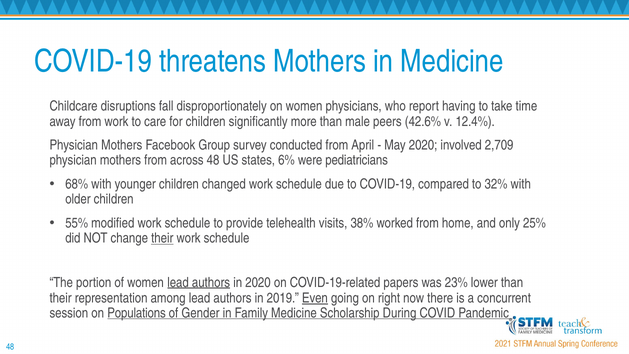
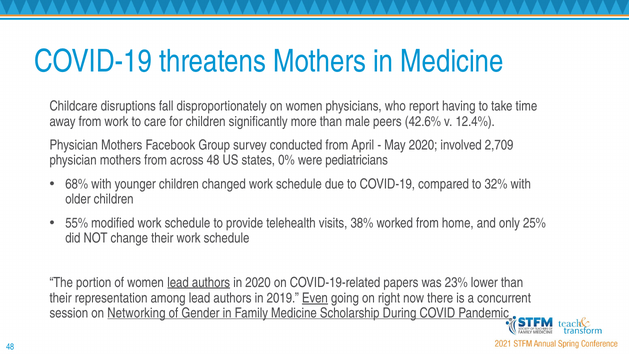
6%: 6% -> 0%
their at (162, 238) underline: present -> none
Populations: Populations -> Networking
